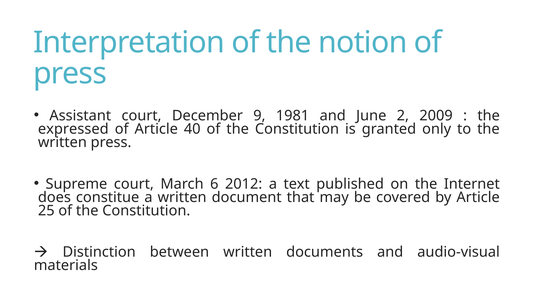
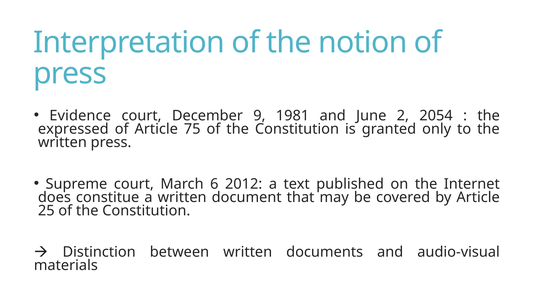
Assistant: Assistant -> Evidence
2009: 2009 -> 2054
40: 40 -> 75
